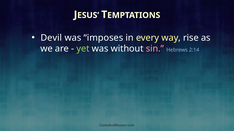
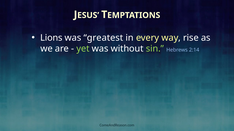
Devil: Devil -> Lions
imposes: imposes -> greatest
sin colour: pink -> light green
